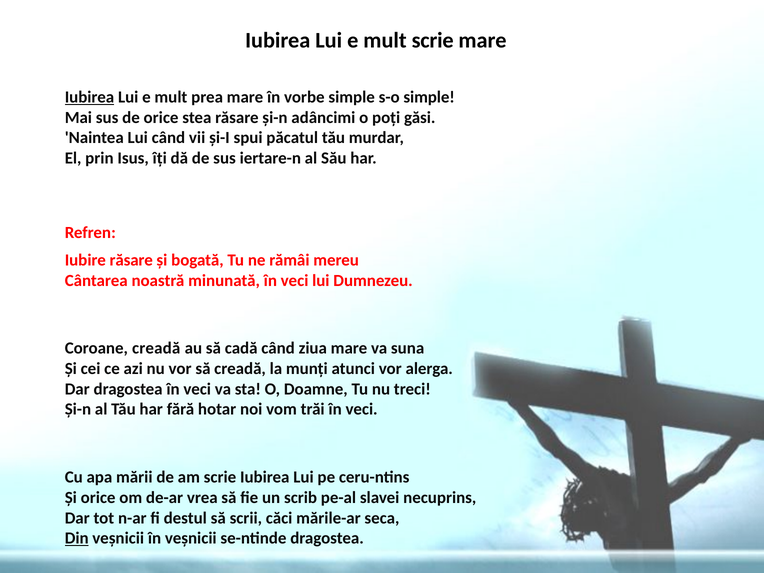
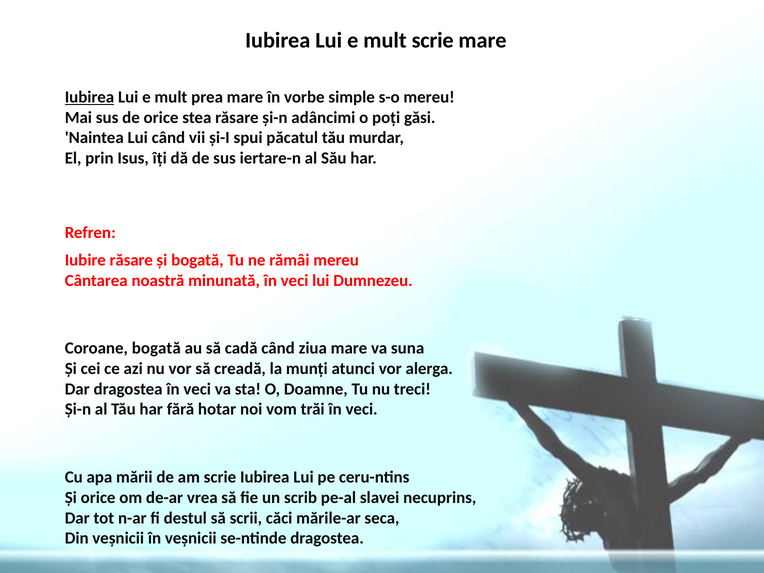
s-o simple: simple -> mereu
Coroane creadă: creadă -> bogată
Din underline: present -> none
